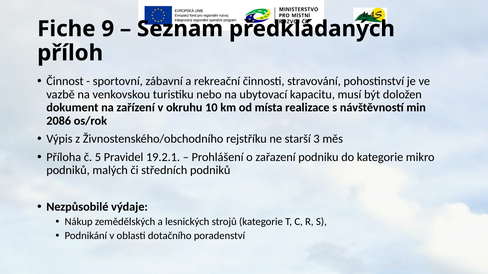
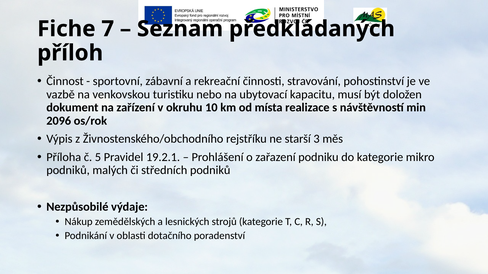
9: 9 -> 7
2086: 2086 -> 2096
